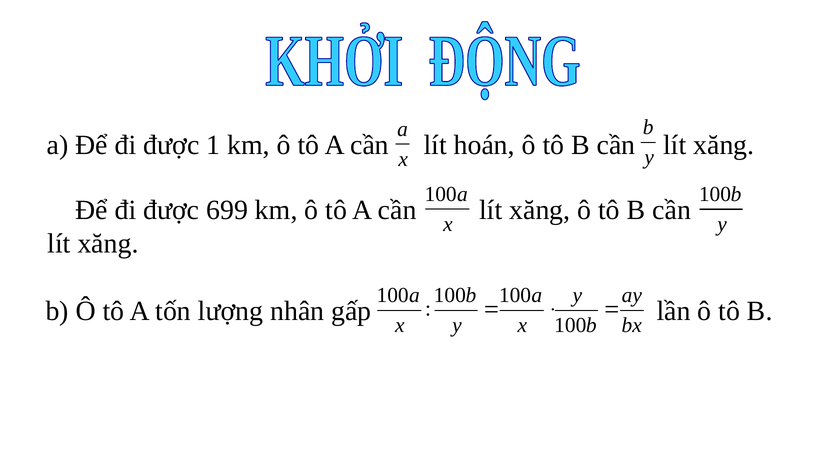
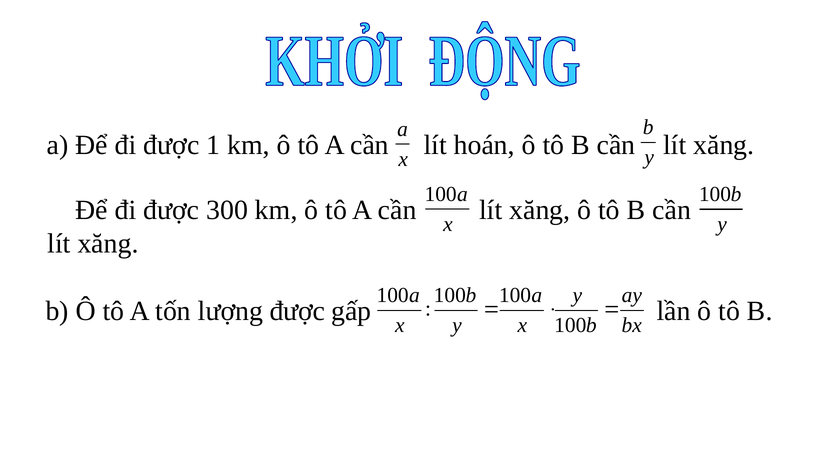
699: 699 -> 300
lượng nhân: nhân -> được
